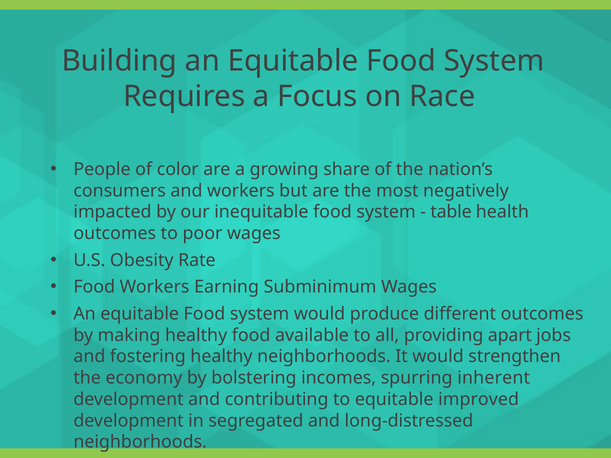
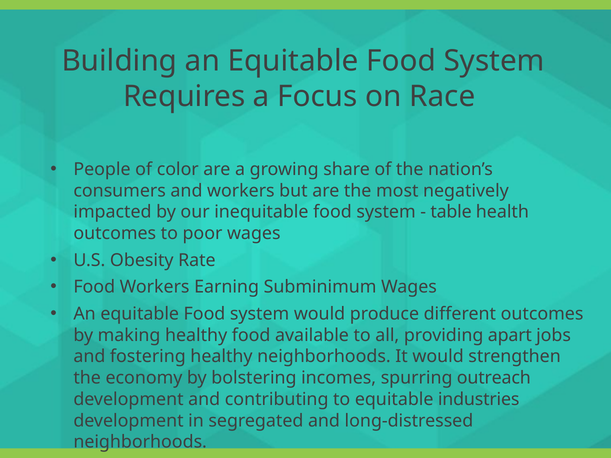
inherent: inherent -> outreach
improved: improved -> industries
